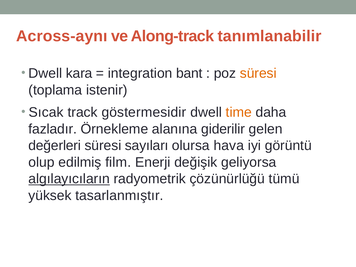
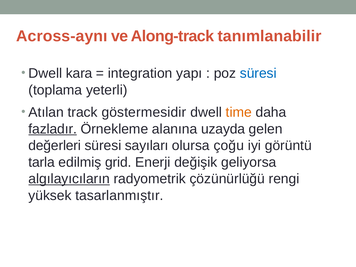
bant: bant -> yapı
süresi at (258, 73) colour: orange -> blue
istenir: istenir -> yeterli
Sıcak: Sıcak -> Atılan
fazladır underline: none -> present
giderilir: giderilir -> uzayda
hava: hava -> çoğu
olup: olup -> tarla
film: film -> grid
tümü: tümü -> rengi
